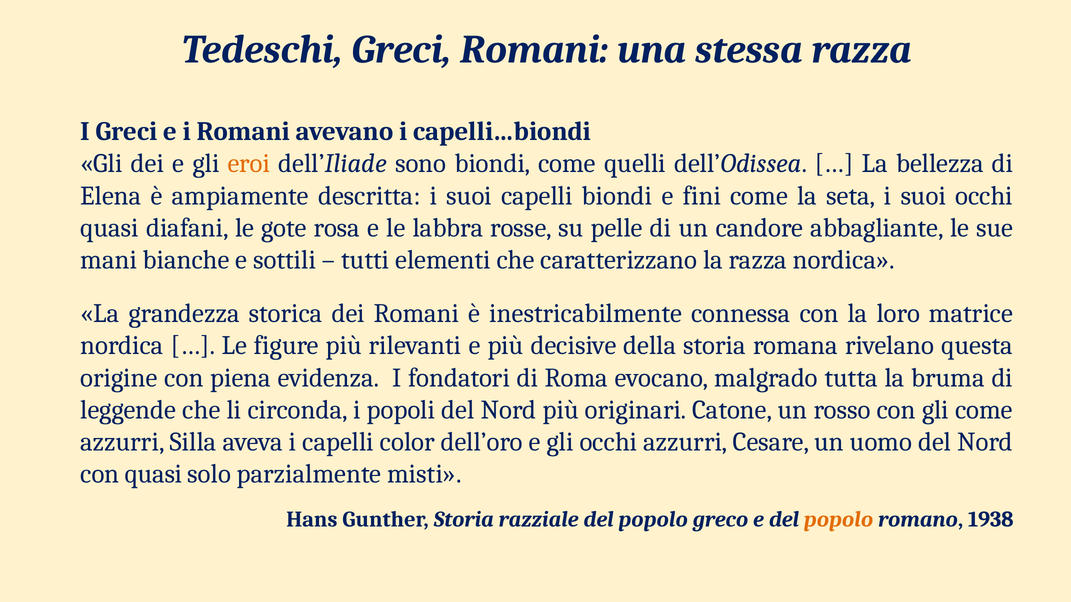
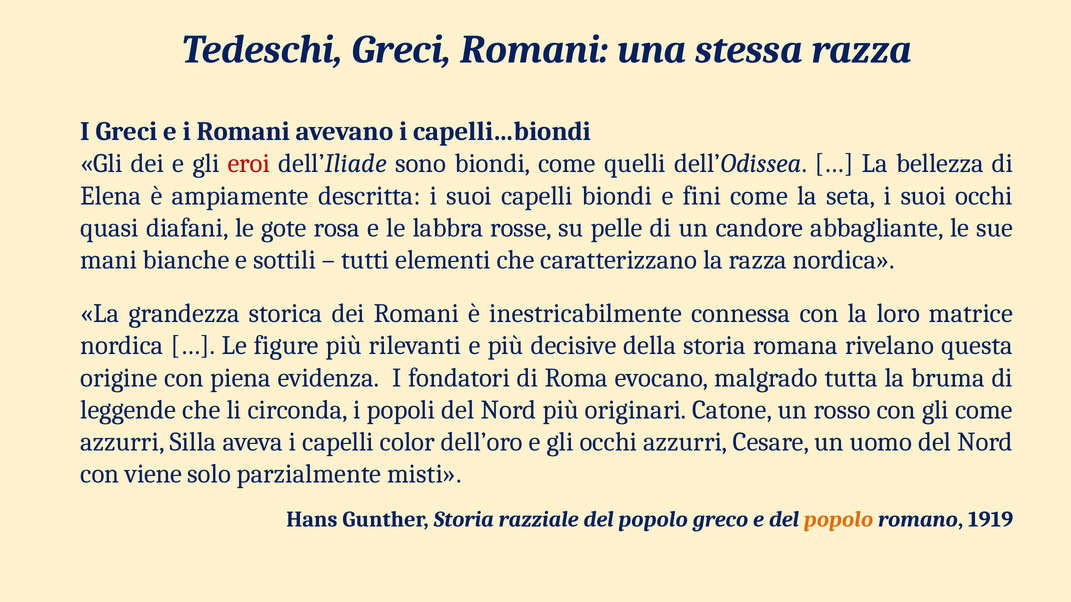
eroi colour: orange -> red
con quasi: quasi -> viene
1938: 1938 -> 1919
